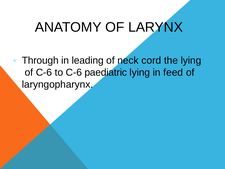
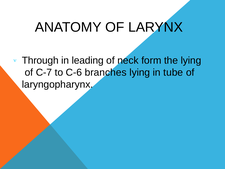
cord: cord -> form
of C-6: C-6 -> C-7
paediatric: paediatric -> branches
feed: feed -> tube
